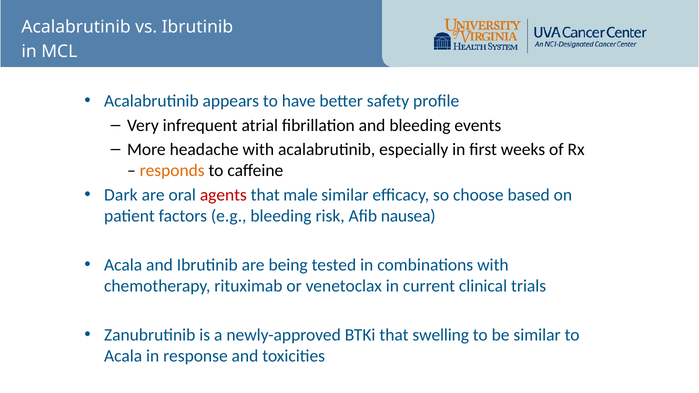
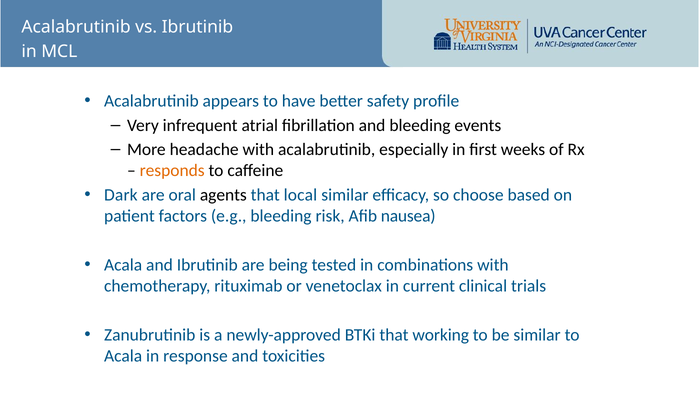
agents colour: red -> black
male: male -> local
swelling: swelling -> working
